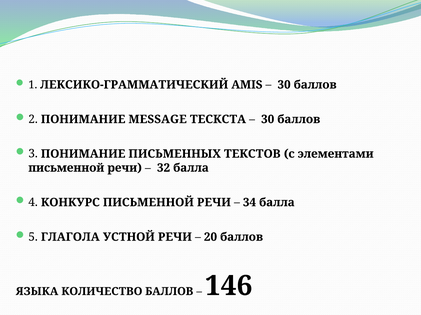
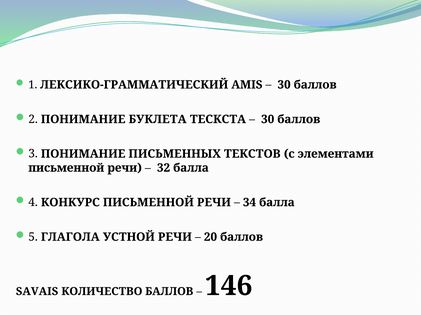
MESSAGE: MESSAGE -> БУКЛЕТА
ЯЗЫКА: ЯЗЫКА -> SAVAIS
